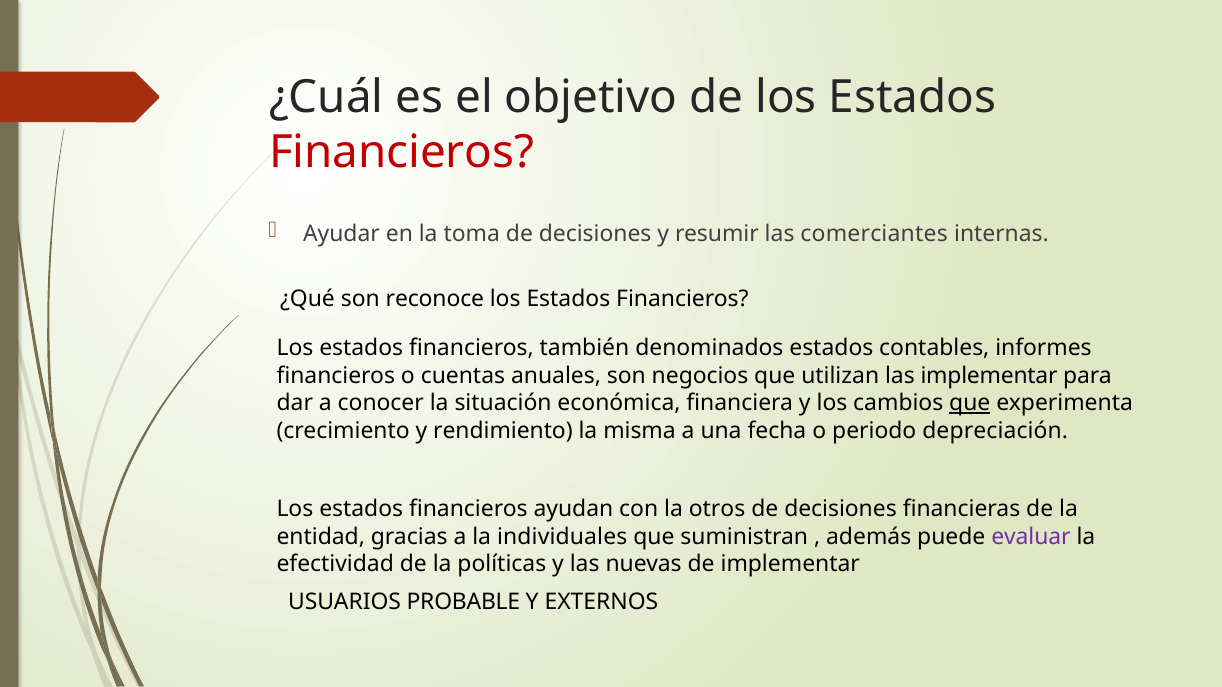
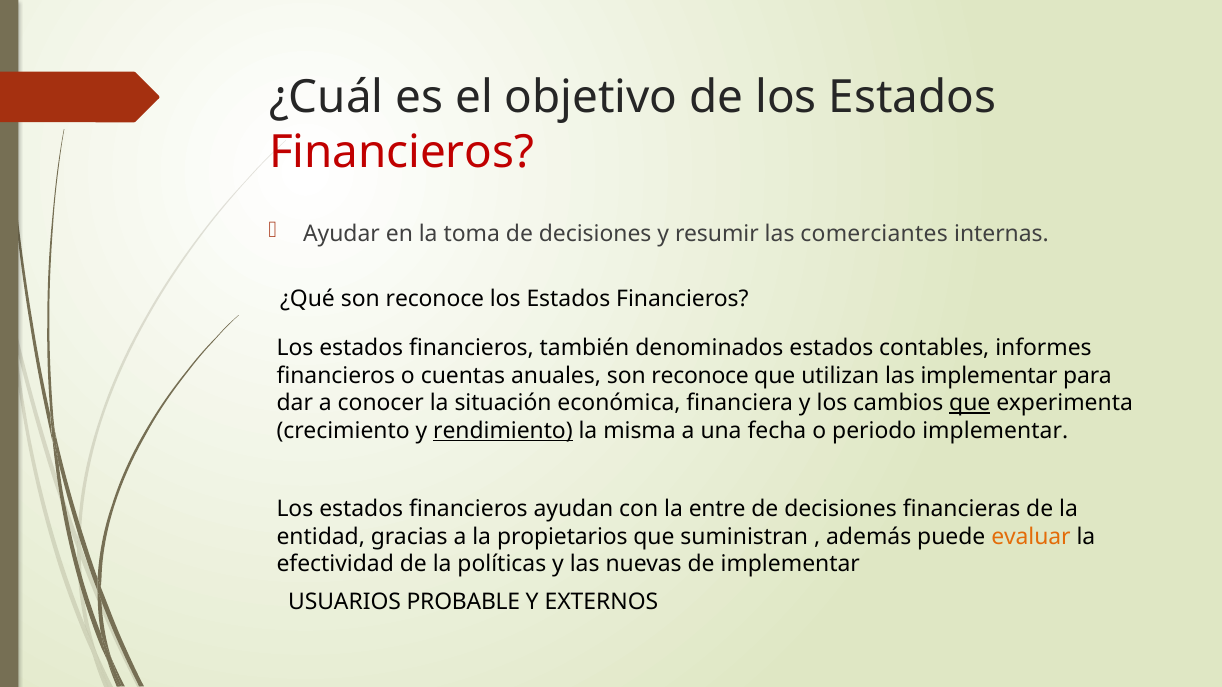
anuales son negocios: negocios -> reconoce
rendimiento underline: none -> present
periodo depreciación: depreciación -> implementar
otros: otros -> entre
individuales: individuales -> propietarios
evaluar colour: purple -> orange
